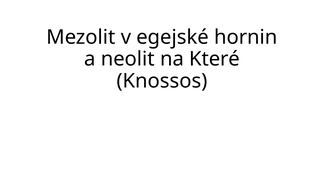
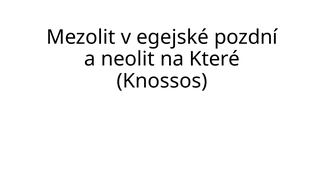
hornin: hornin -> pozdní
